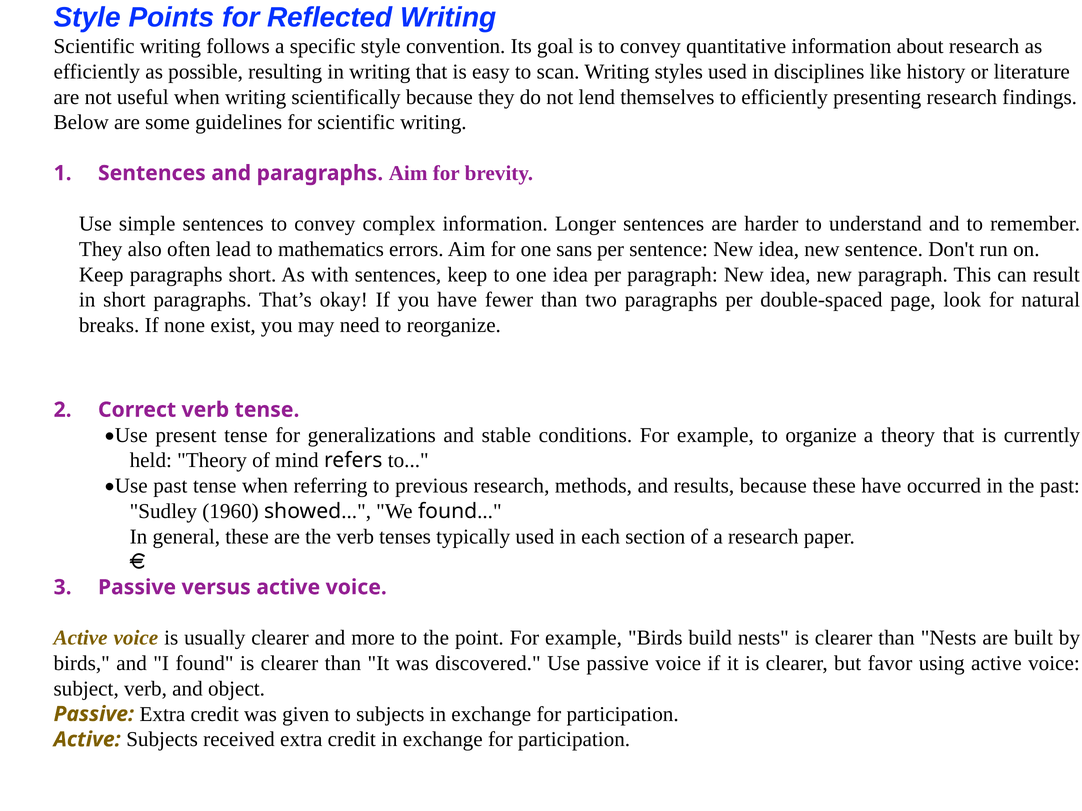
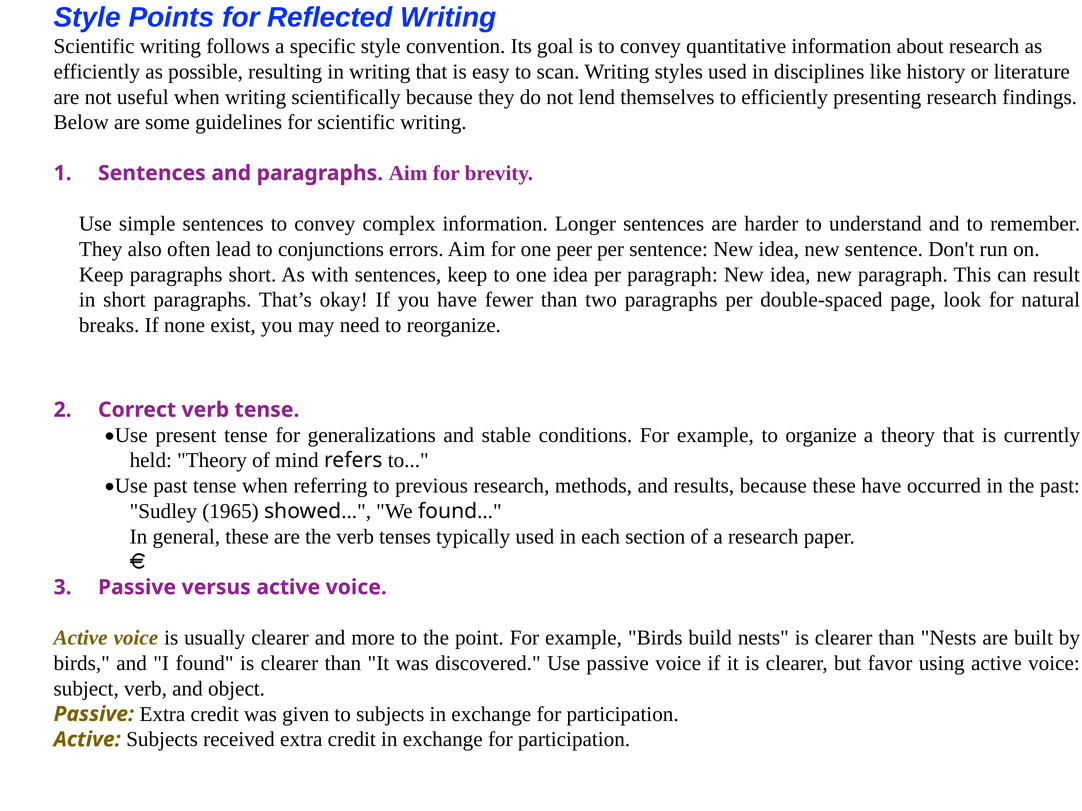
mathematics: mathematics -> conjunctions
sans: sans -> peer
1960: 1960 -> 1965
